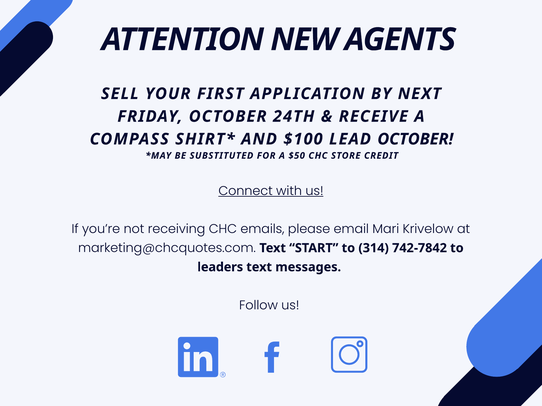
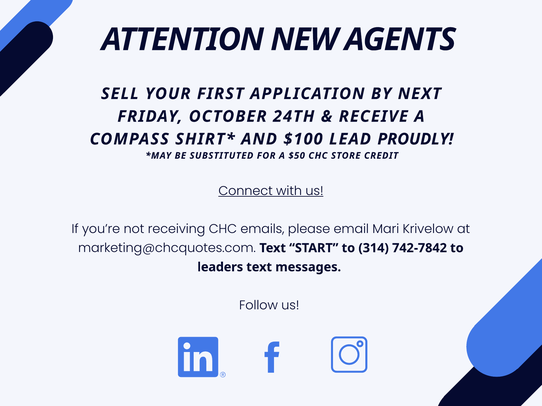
LEAD OCTOBER: OCTOBER -> PROUDLY
